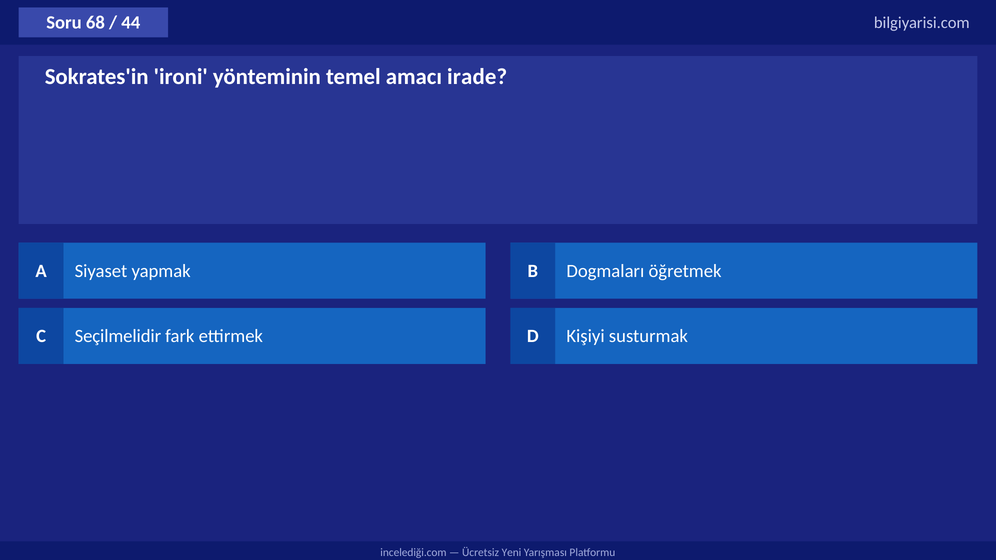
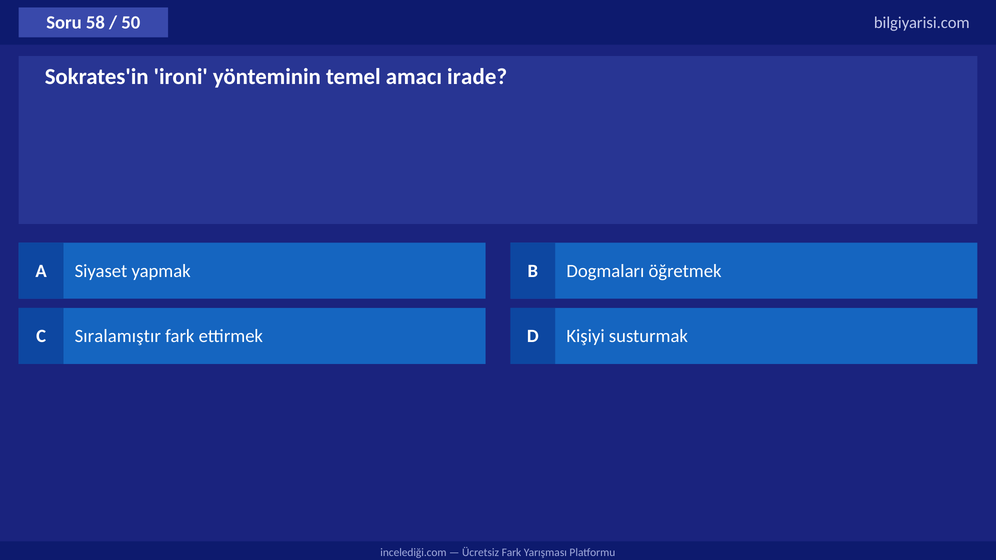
68: 68 -> 58
44: 44 -> 50
Seçilmelidir: Seçilmelidir -> Sıralamıştır
Ücretsiz Yeni: Yeni -> Fark
